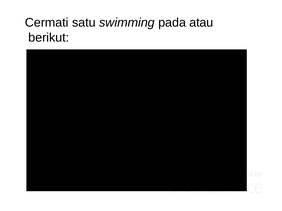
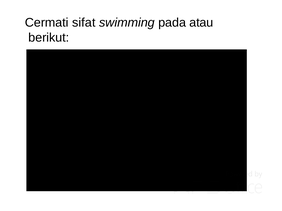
satu: satu -> sifat
